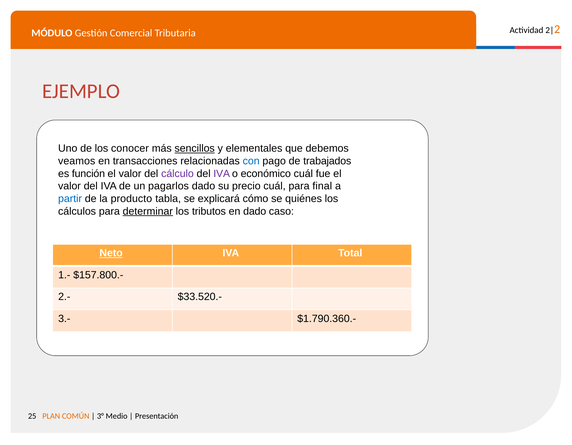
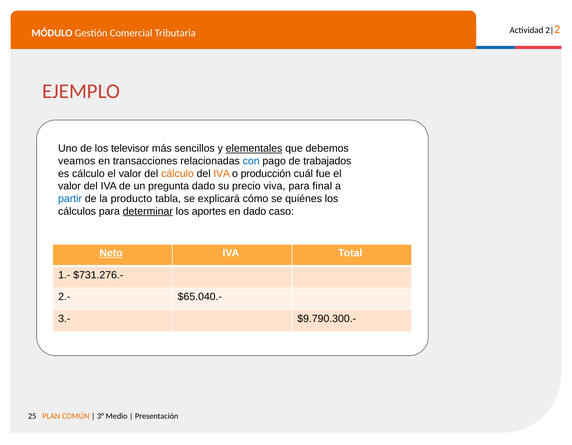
conocer: conocer -> televisor
sencillos underline: present -> none
elementales underline: none -> present
es función: función -> cálculo
cálculo at (177, 174) colour: purple -> orange
IVA at (222, 174) colour: purple -> orange
económico: económico -> producción
pagarlos: pagarlos -> pregunta
precio cuál: cuál -> viva
tributos: tributos -> aportes
$157.800.-: $157.800.- -> $731.276.-
$33.520.-: $33.520.- -> $65.040.-
$1.790.360.-: $1.790.360.- -> $9.790.300.-
